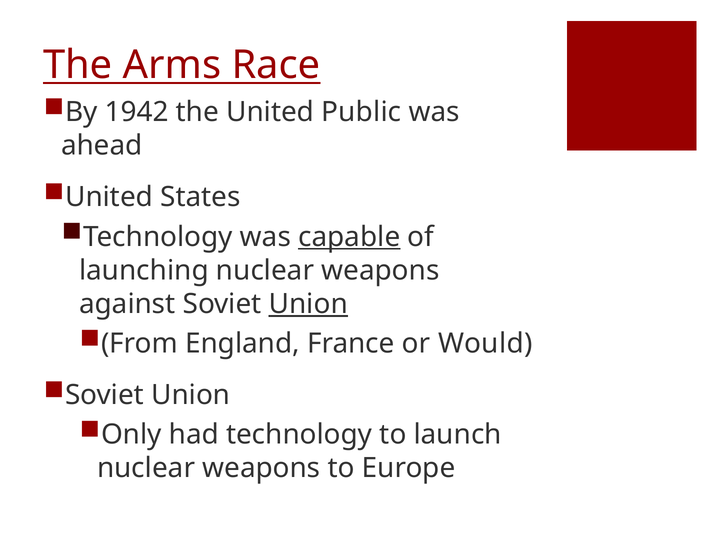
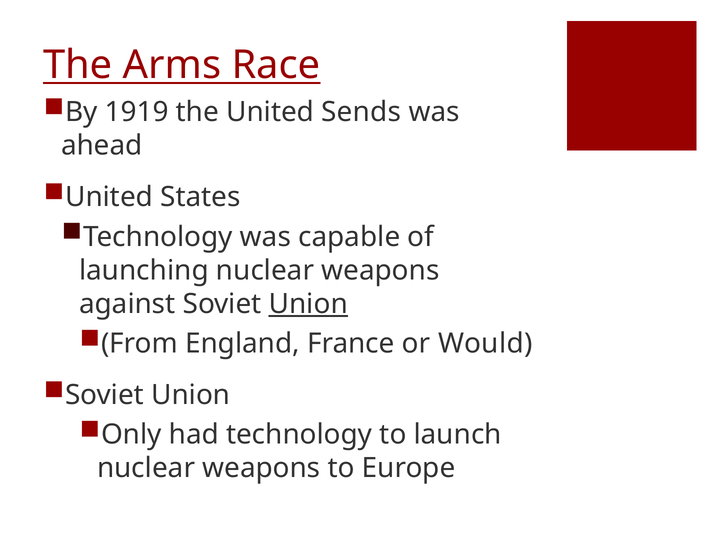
1942: 1942 -> 1919
Public: Public -> Sends
capable underline: present -> none
